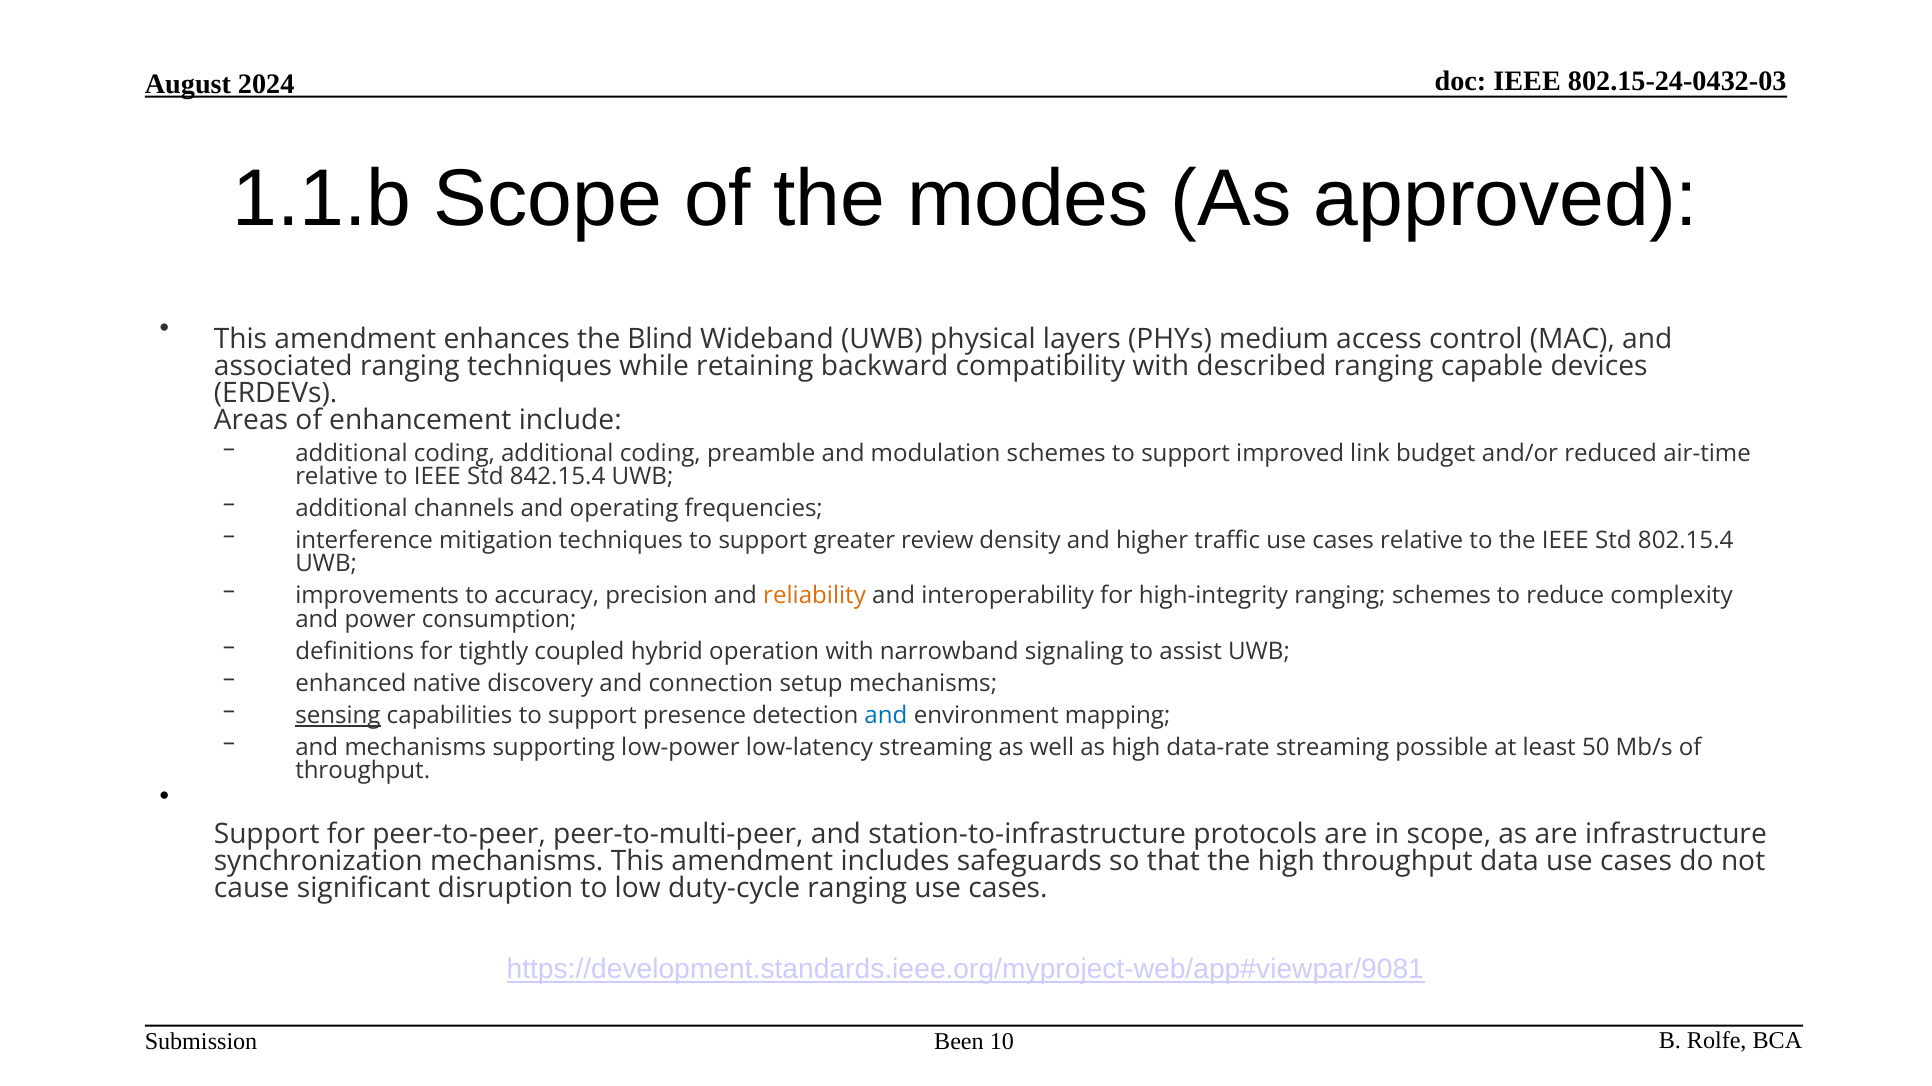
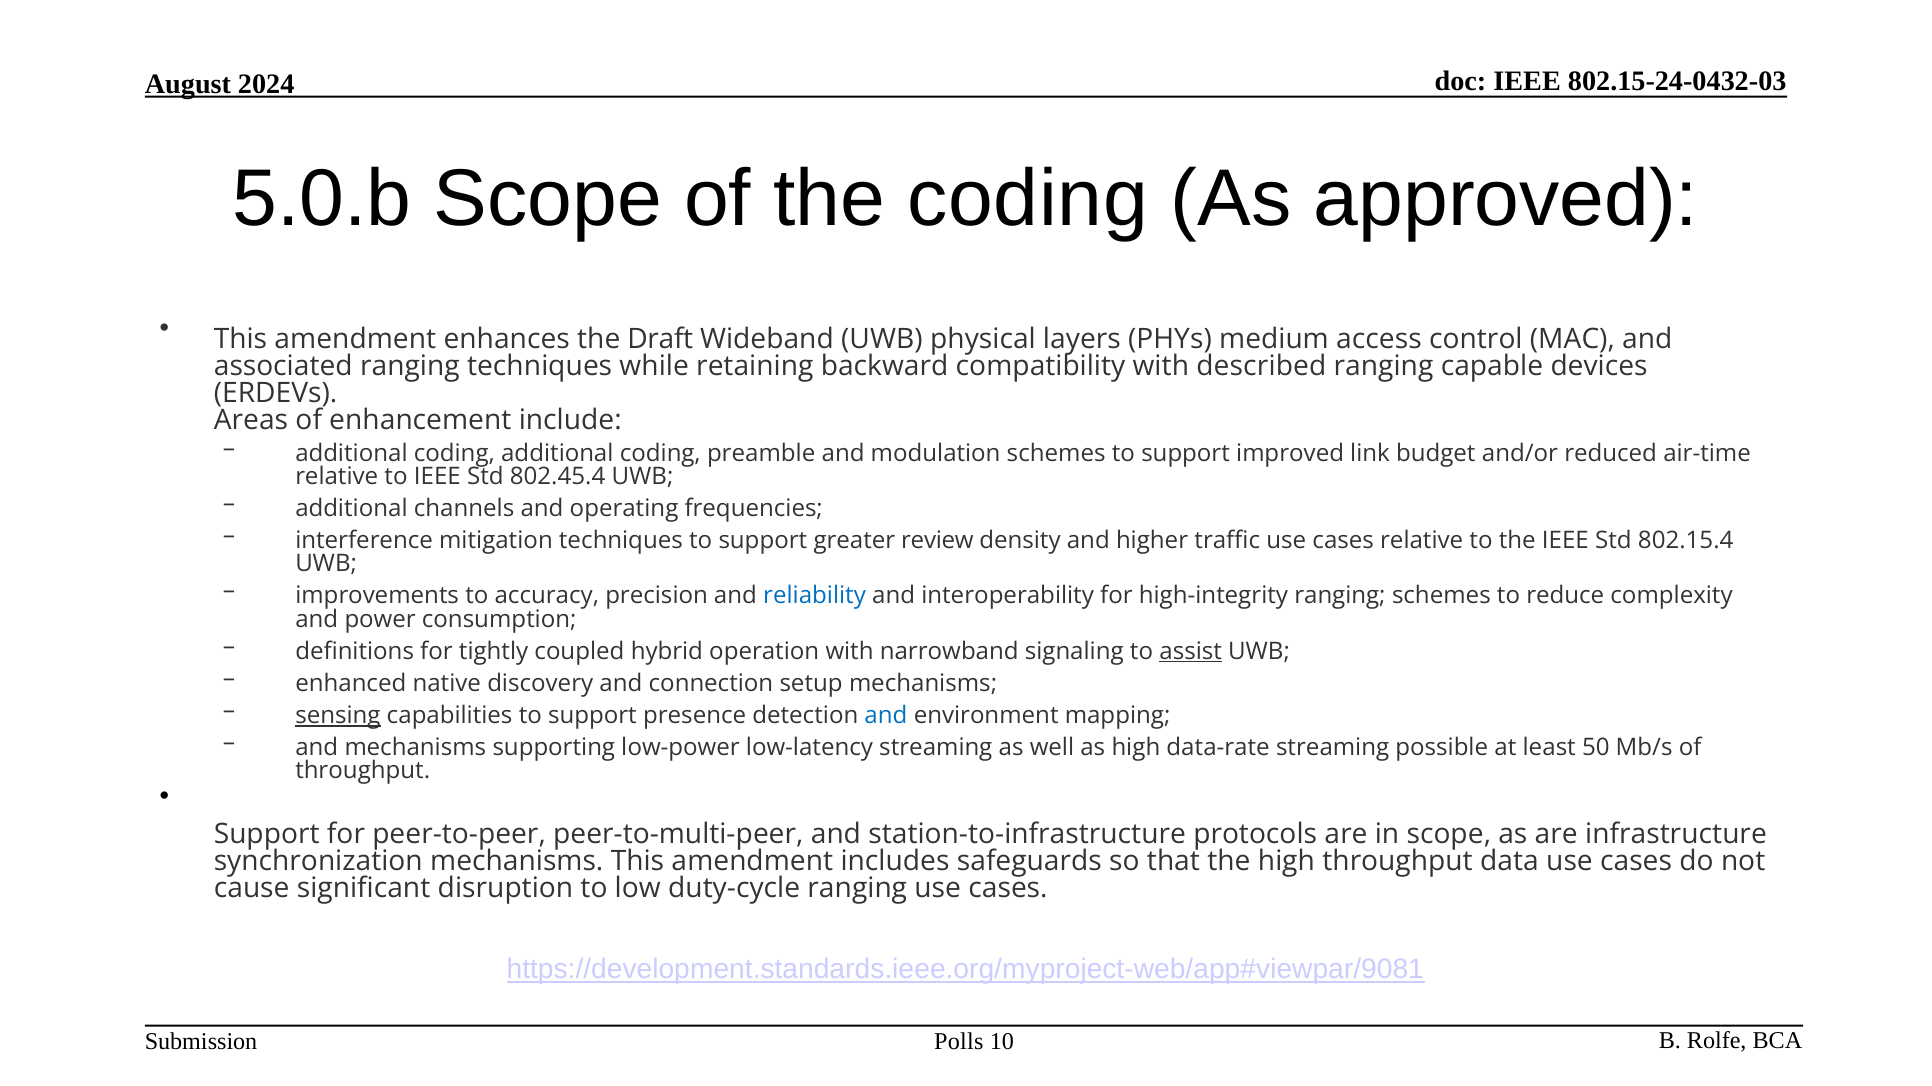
1.1.b: 1.1.b -> 5.0.b
the modes: modes -> coding
Blind: Blind -> Draft
842.15.4: 842.15.4 -> 802.45.4
reliability colour: orange -> blue
assist underline: none -> present
Been: Been -> Polls
